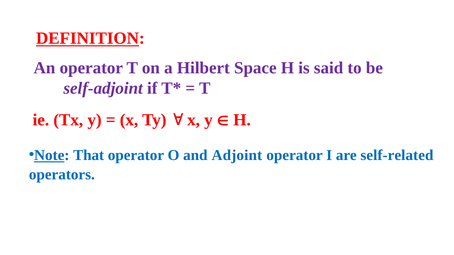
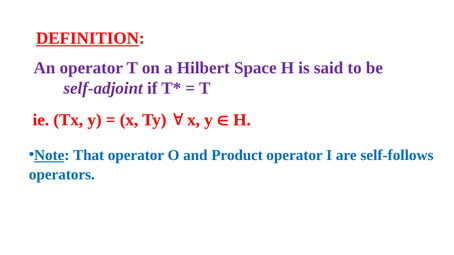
Adjoint: Adjoint -> Product
self-related: self-related -> self-follows
